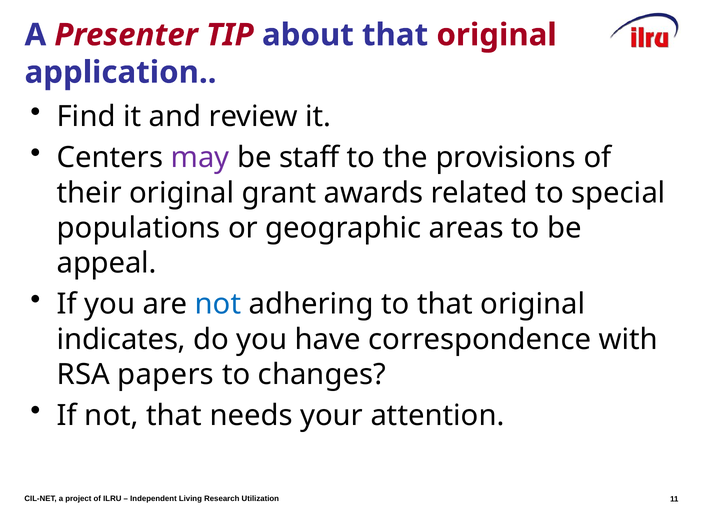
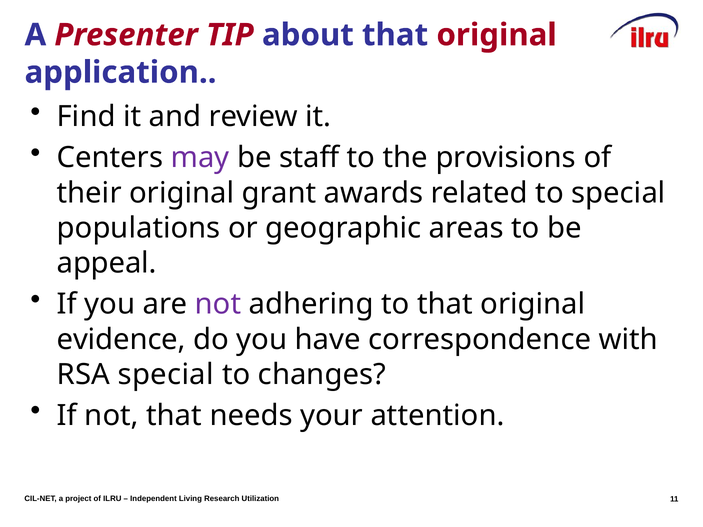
not at (218, 304) colour: blue -> purple
indicates: indicates -> evidence
RSA papers: papers -> special
